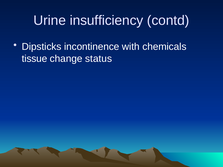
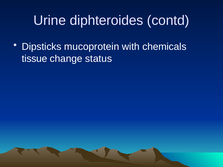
insufficiency: insufficiency -> diphteroides
incontinence: incontinence -> mucoprotein
